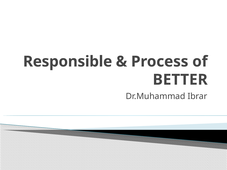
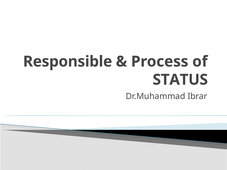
BETTER: BETTER -> STATUS
